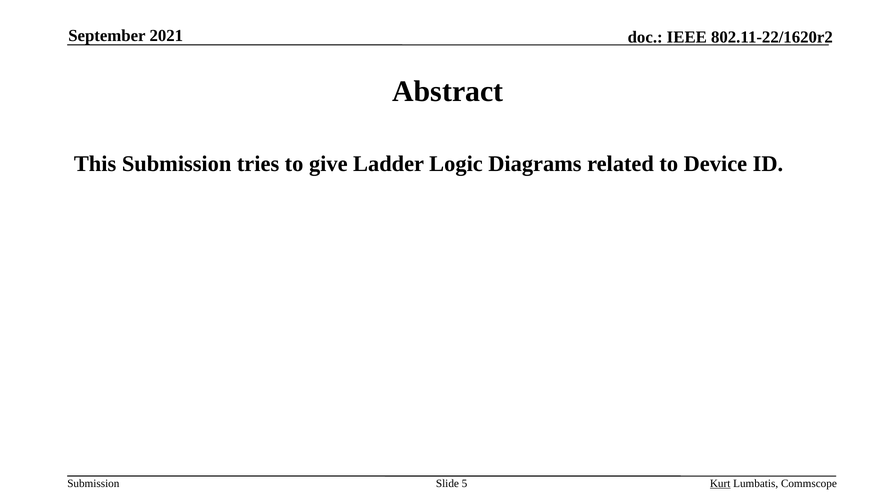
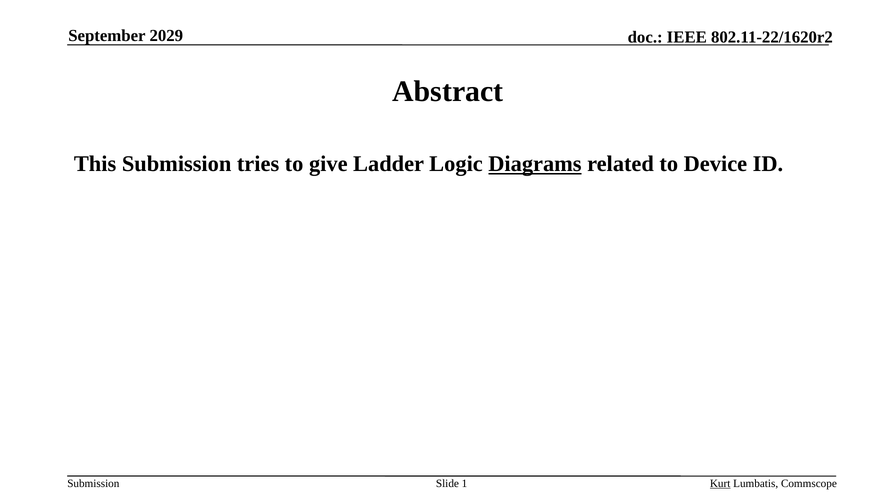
2021: 2021 -> 2029
Diagrams underline: none -> present
5: 5 -> 1
